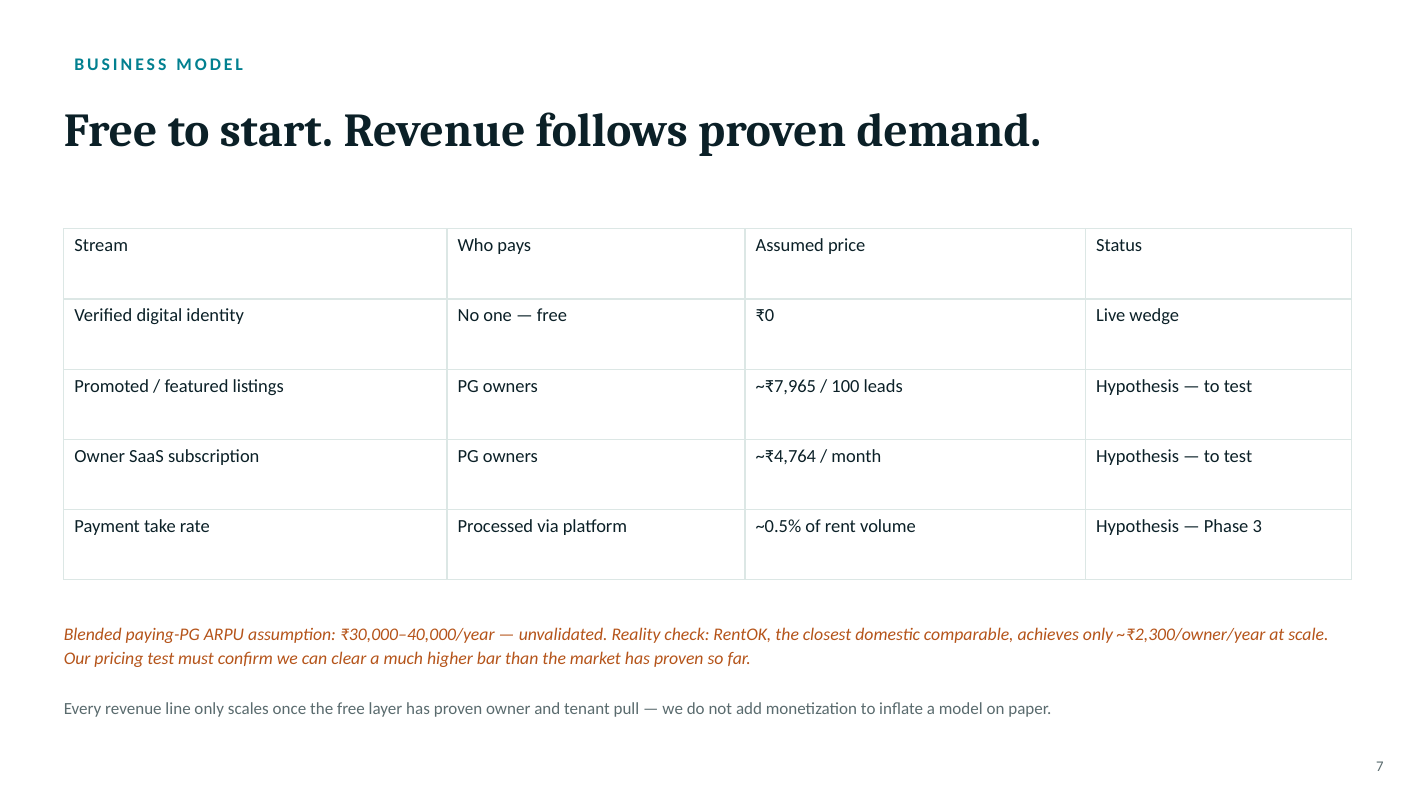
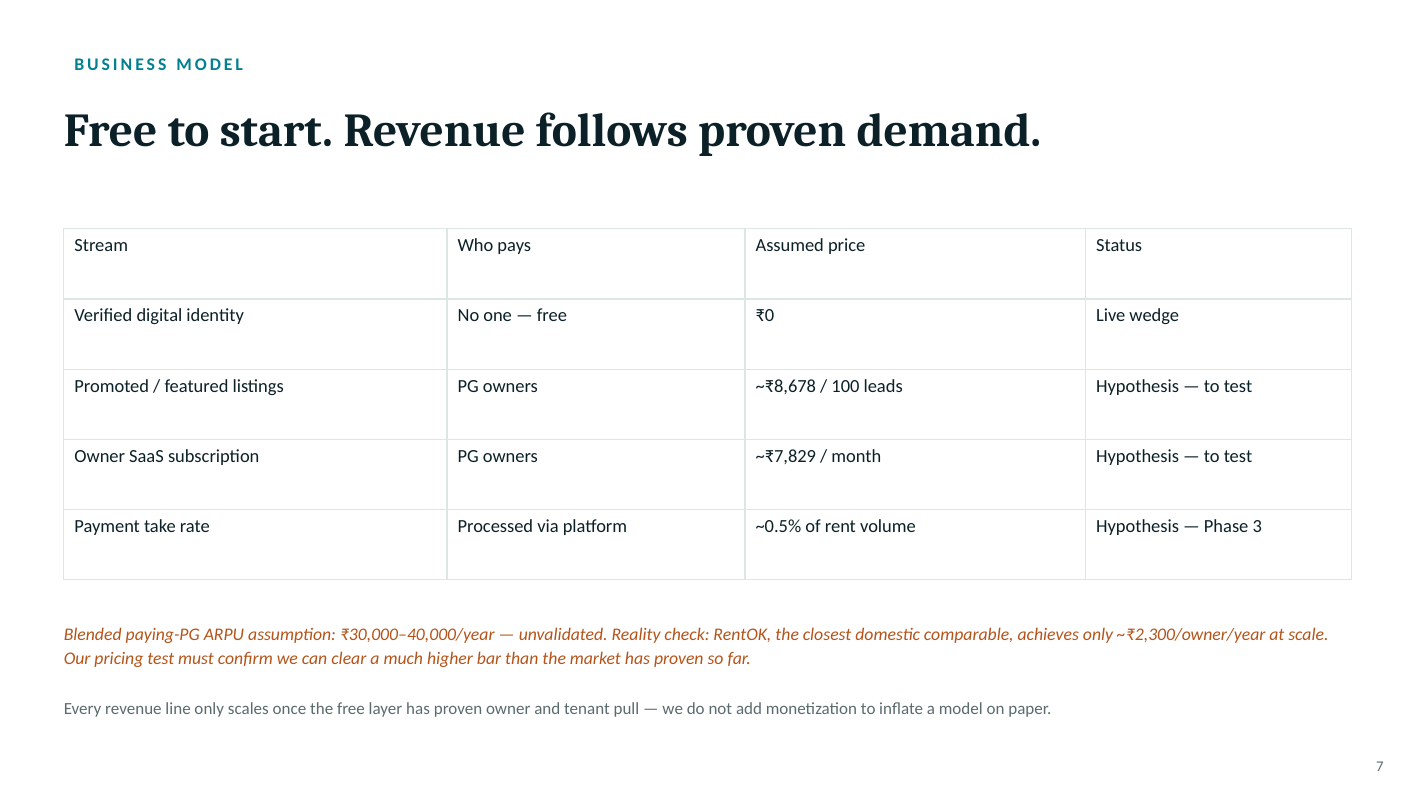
~₹7,965: ~₹7,965 -> ~₹8,678
~₹4,764: ~₹4,764 -> ~₹7,829
